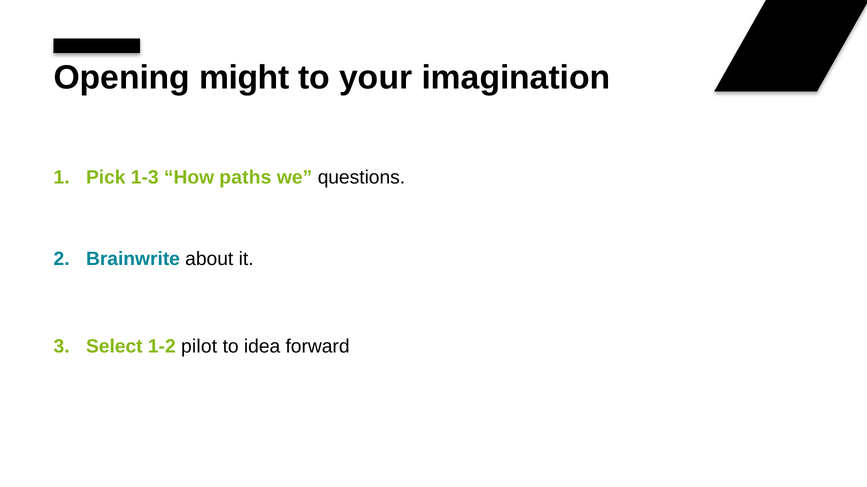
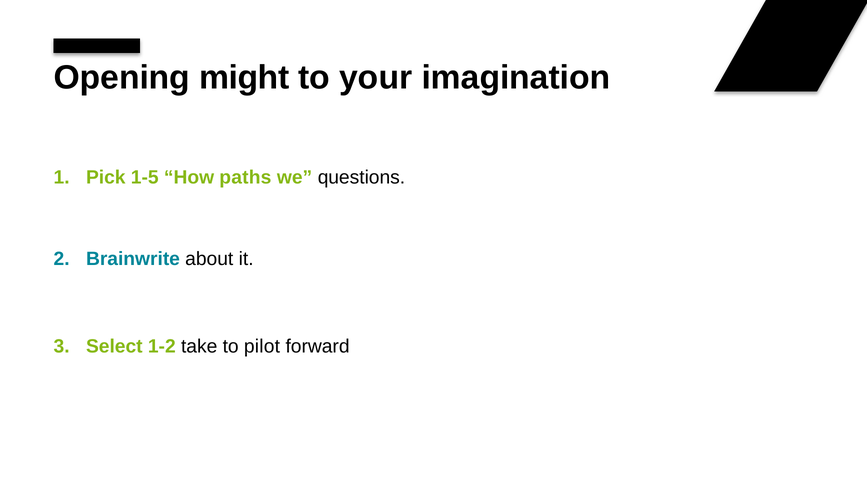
1-3: 1-3 -> 1-5
pilot: pilot -> take
idea: idea -> pilot
